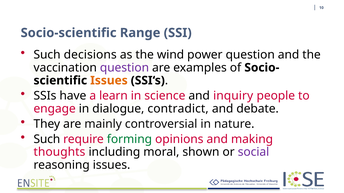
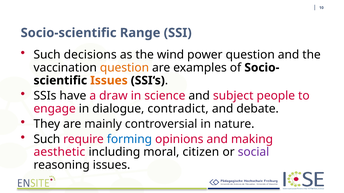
question at (124, 68) colour: purple -> orange
learn: learn -> draw
inquiry: inquiry -> subject
forming colour: green -> blue
thoughts: thoughts -> aesthetic
shown: shown -> citizen
